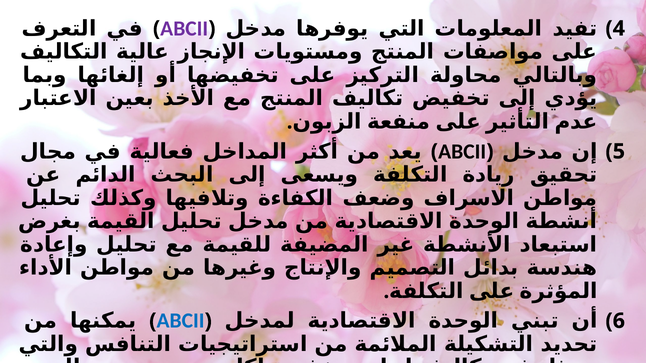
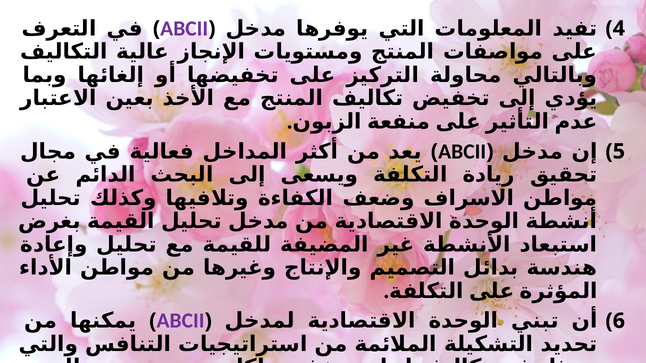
ABCII at (181, 321) colour: blue -> purple
